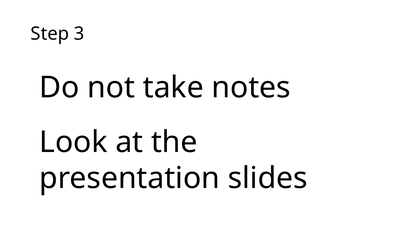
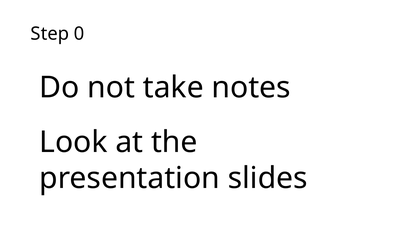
3: 3 -> 0
